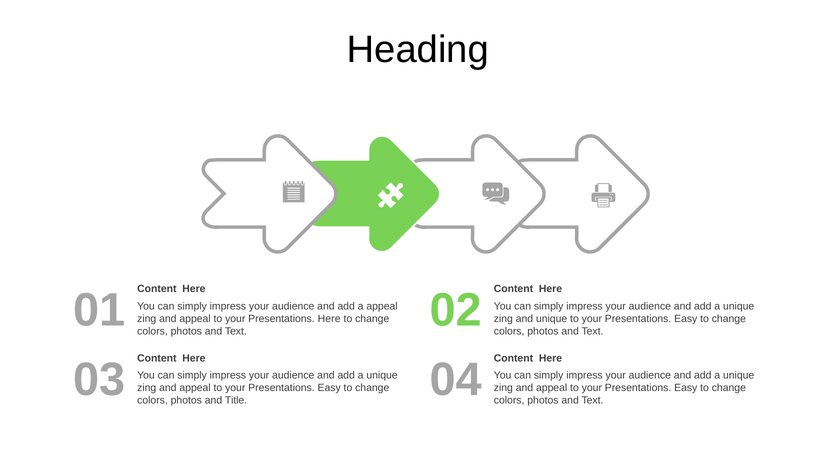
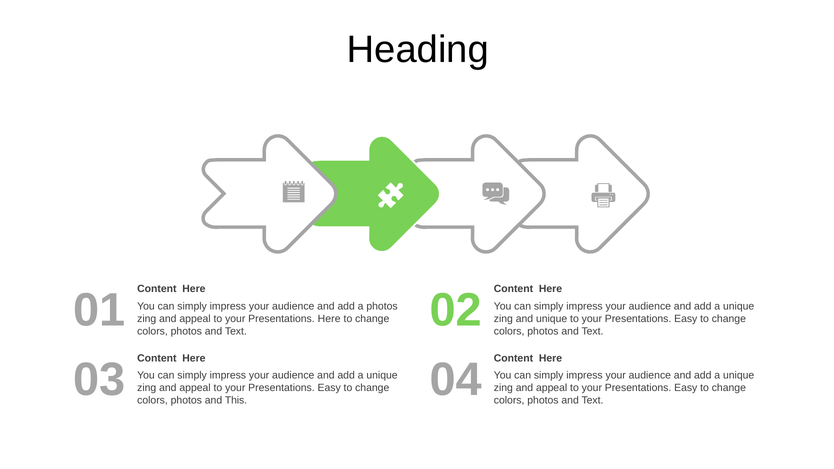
a appeal: appeal -> photos
Title: Title -> This
